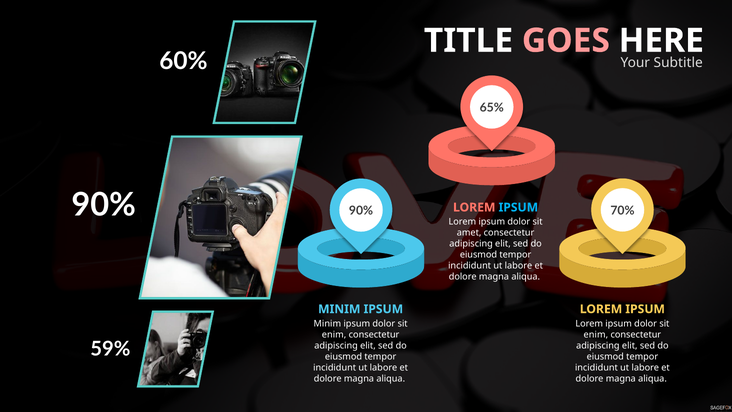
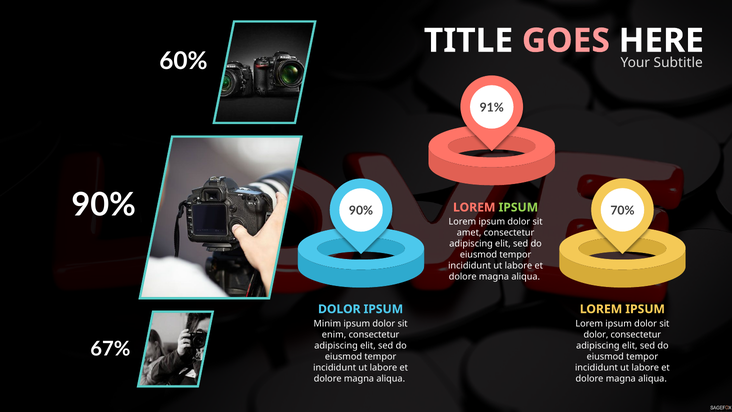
65%: 65% -> 91%
IPSUM at (518, 207) colour: light blue -> light green
MINIM at (339, 309): MINIM -> DOLOR
enim at (596, 334): enim -> dolor
59%: 59% -> 67%
